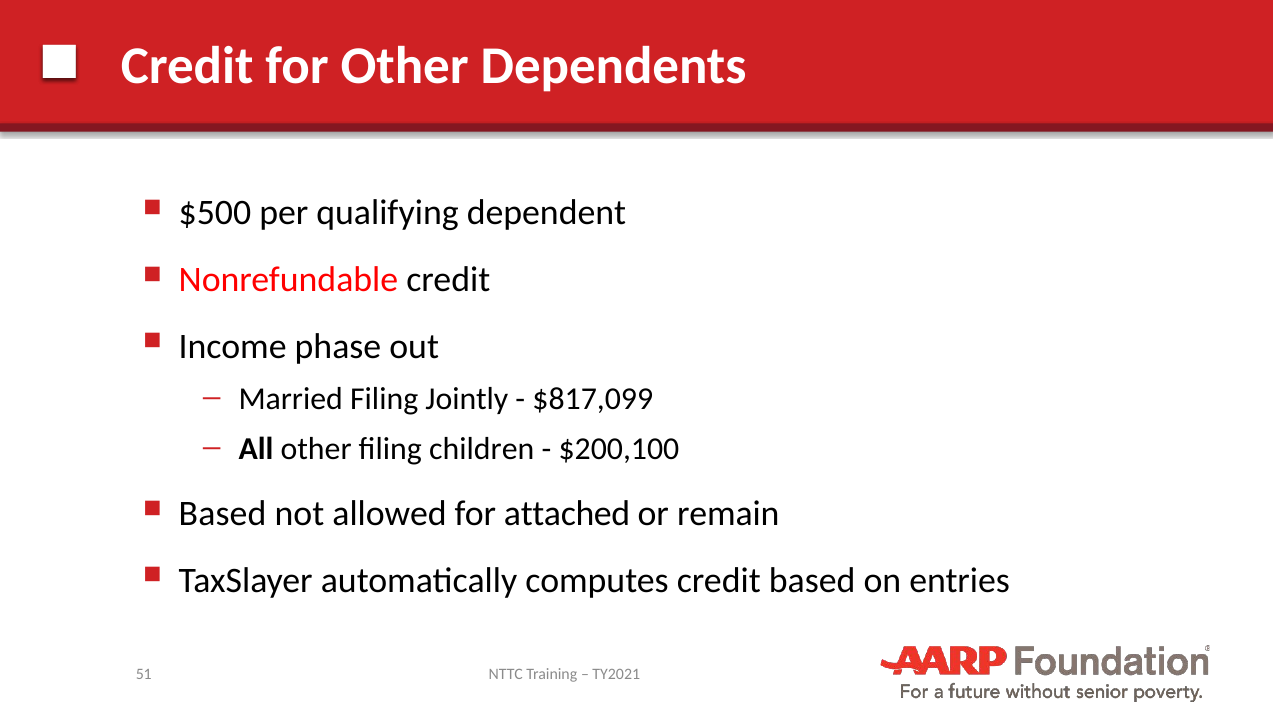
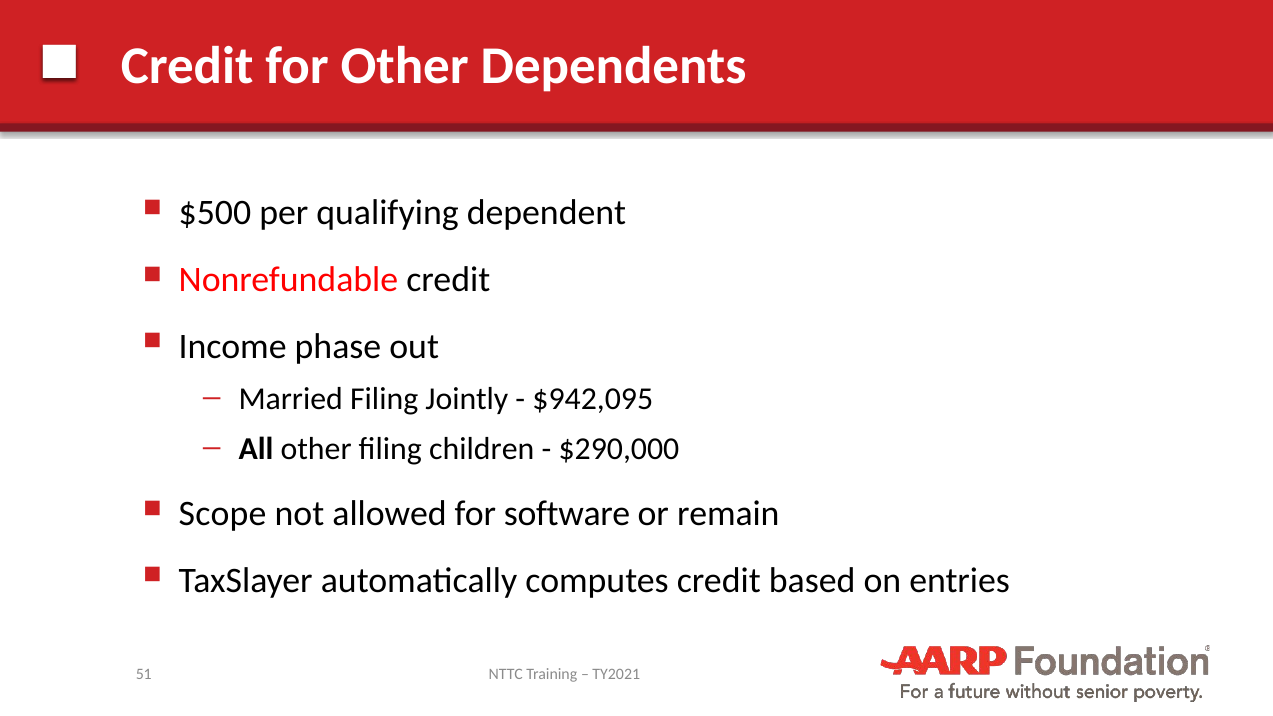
$817,099: $817,099 -> $942,095
$200,100: $200,100 -> $290,000
Based at (223, 514): Based -> Scope
attached: attached -> software
